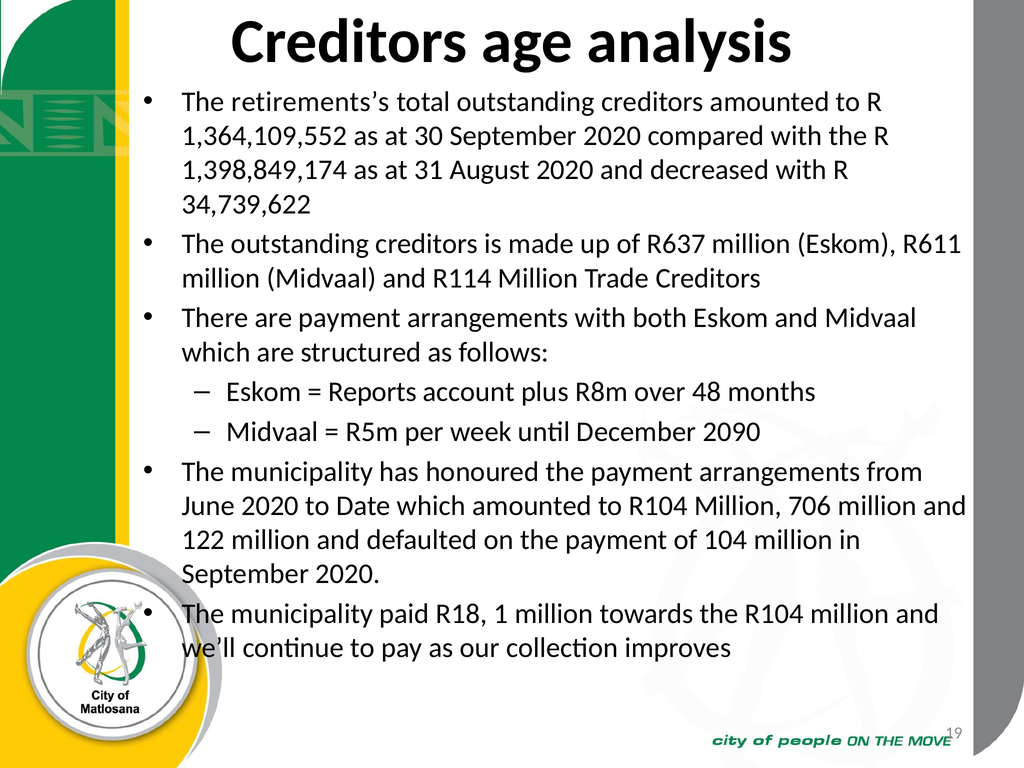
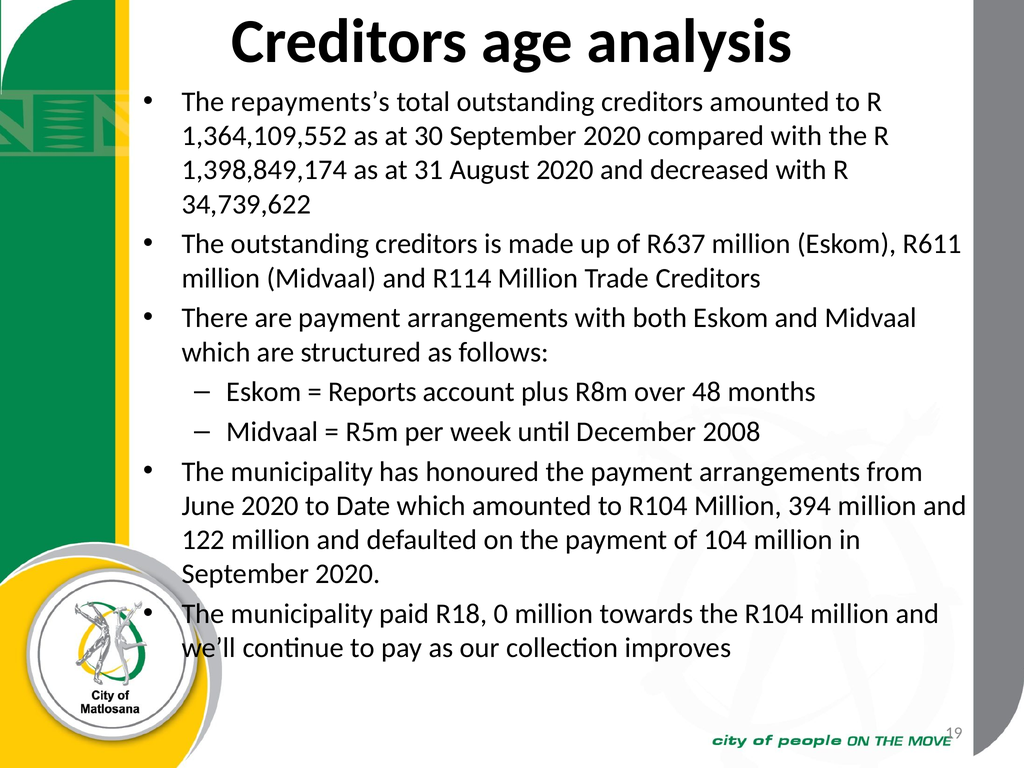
retirements’s: retirements’s -> repayments’s
2090: 2090 -> 2008
706: 706 -> 394
1: 1 -> 0
